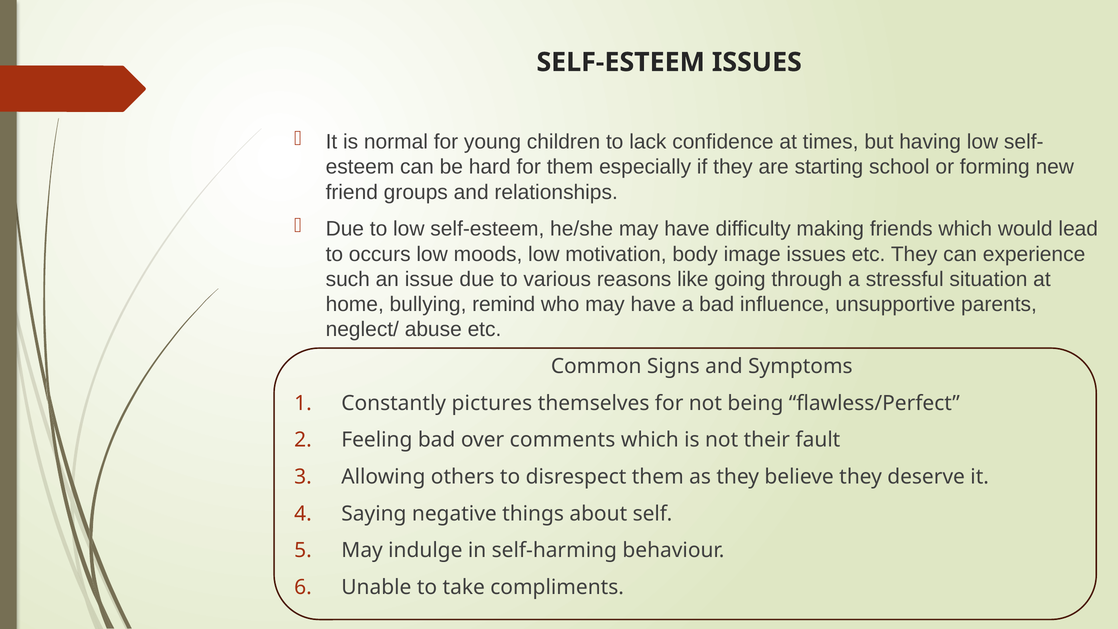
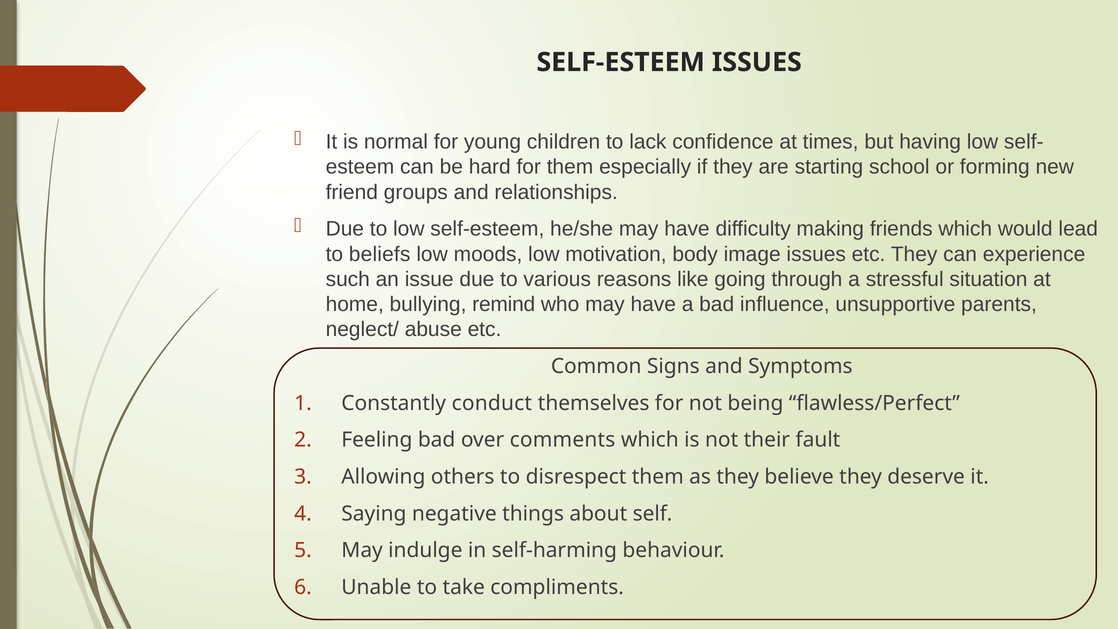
occurs: occurs -> beliefs
pictures: pictures -> conduct
